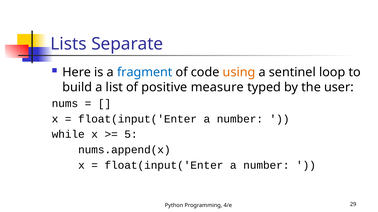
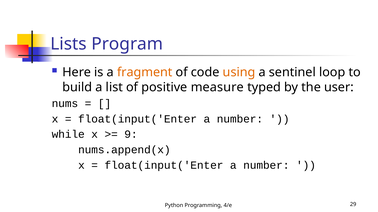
Separate: Separate -> Program
fragment colour: blue -> orange
5: 5 -> 9
